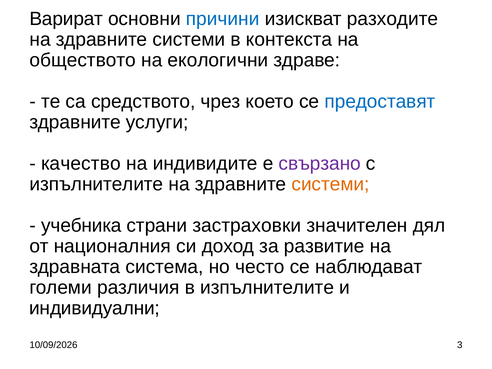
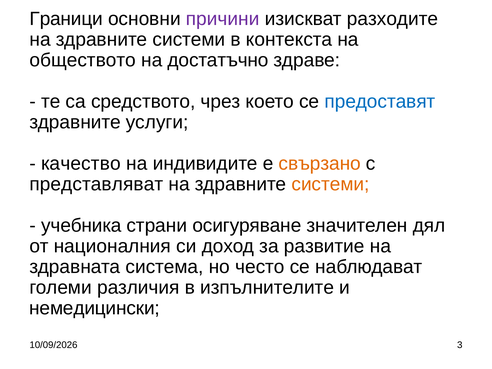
Варират: Варират -> Граници
причини colour: blue -> purple
екологични: екологични -> достатъчно
свързано colour: purple -> orange
изпълнителите at (96, 184): изпълнителите -> представляват
застраховки: застраховки -> осигуряване
индивидуални: индивидуални -> немедицински
